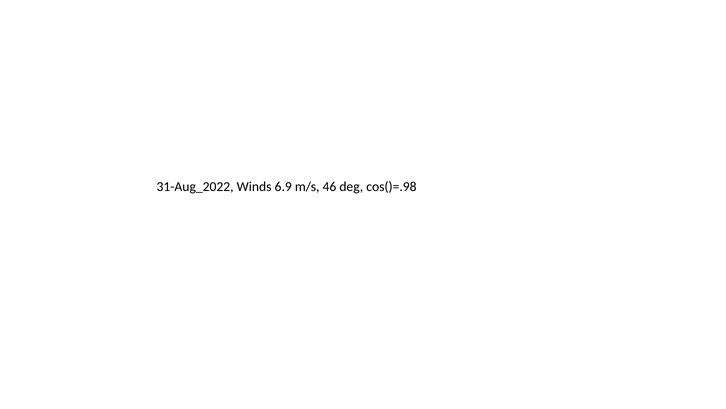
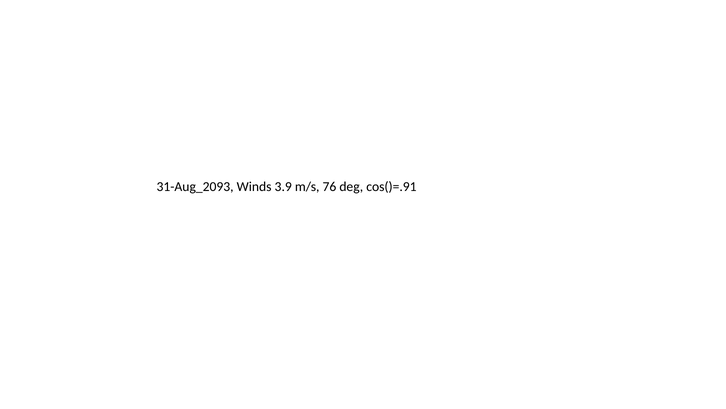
31-Aug_2022: 31-Aug_2022 -> 31-Aug_2093
6.9: 6.9 -> 3.9
46: 46 -> 76
cos()=.98: cos()=.98 -> cos()=.91
